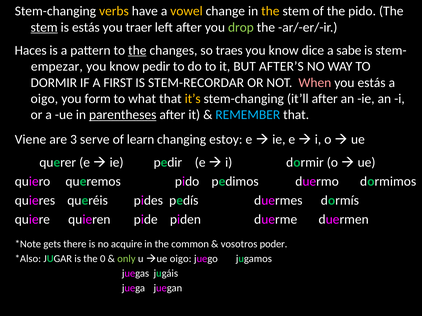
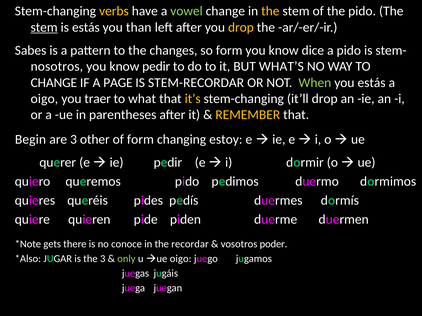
vowel colour: yellow -> light green
traer: traer -> than
drop at (241, 27) colour: light green -> yellow
Haces: Haces -> Sabes
the at (137, 50) underline: present -> none
so traes: traes -> form
a sabe: sabe -> pido
empezar: empezar -> nosotros
AFTER’S: AFTER’S -> WHAT’S
DORMIR at (54, 83): DORMIR -> CHANGE
FIRST: FIRST -> PAGE
When colour: pink -> light green
form: form -> traer
it’ll after: after -> drop
parentheses underline: present -> none
REMEMBER colour: light blue -> yellow
Viene: Viene -> Begin
serve: serve -> other
of learn: learn -> form
acquire: acquire -> conoce
common: common -> recordar
the 0: 0 -> 3
